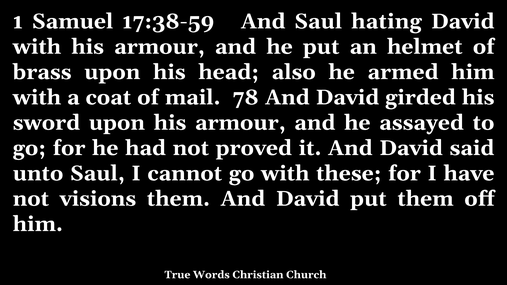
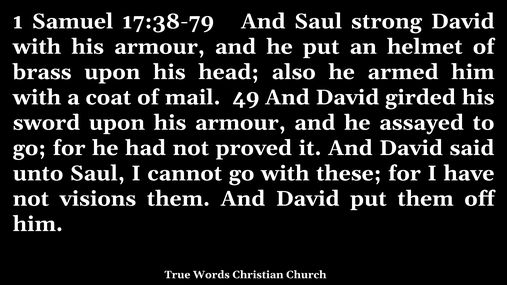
17:38-59: 17:38-59 -> 17:38-79
hating: hating -> strong
78: 78 -> 49
